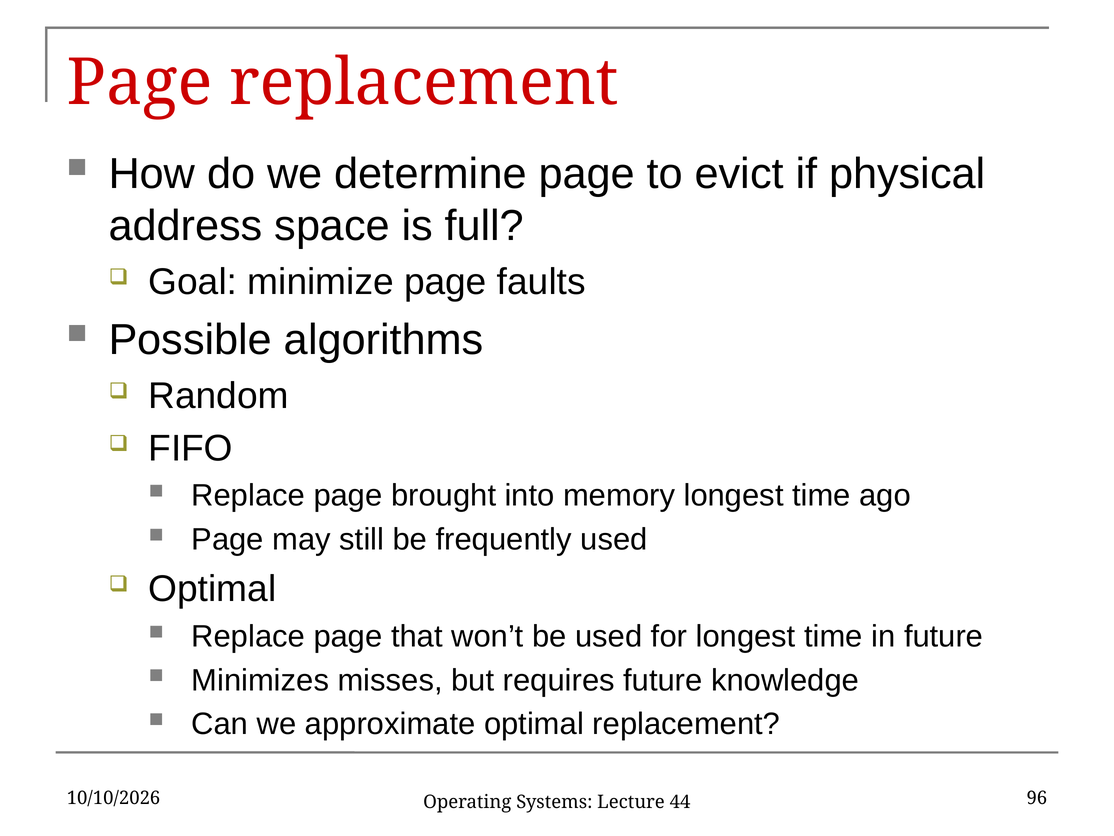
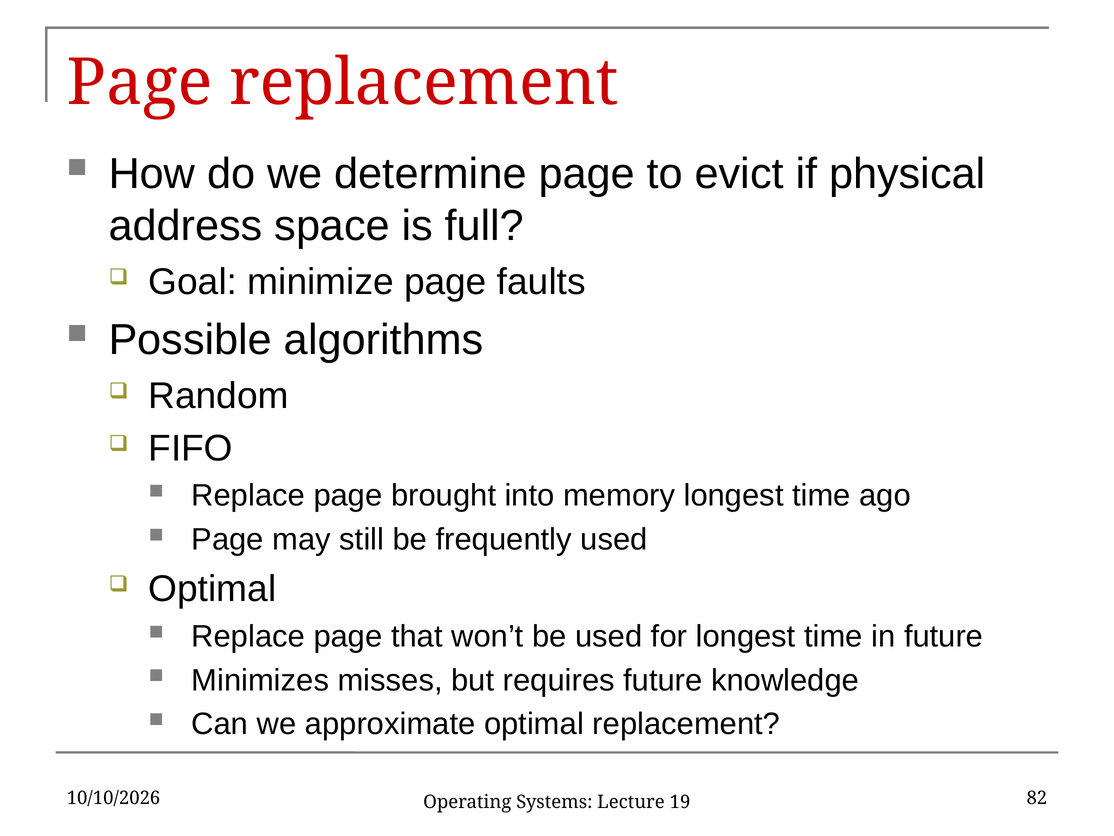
96: 96 -> 82
44: 44 -> 19
